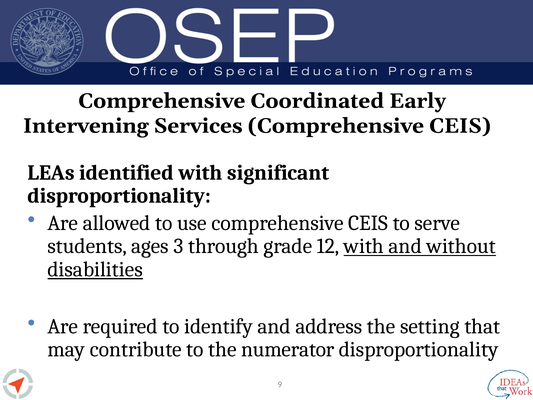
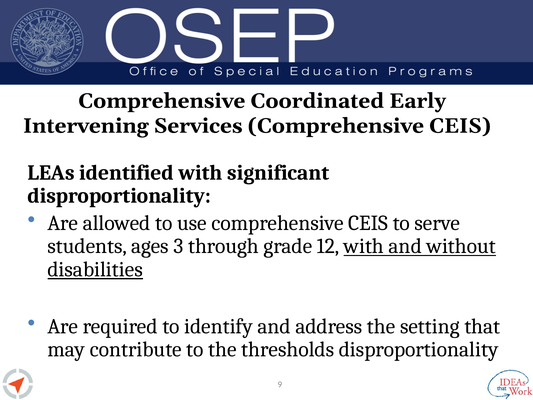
numerator: numerator -> thresholds
